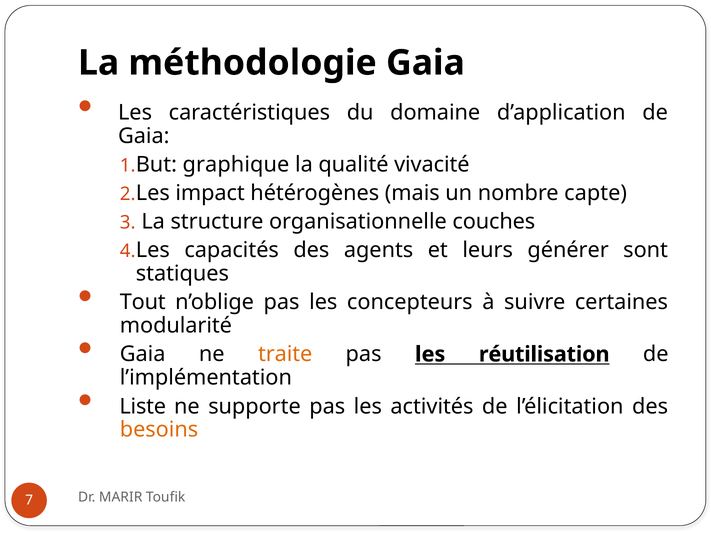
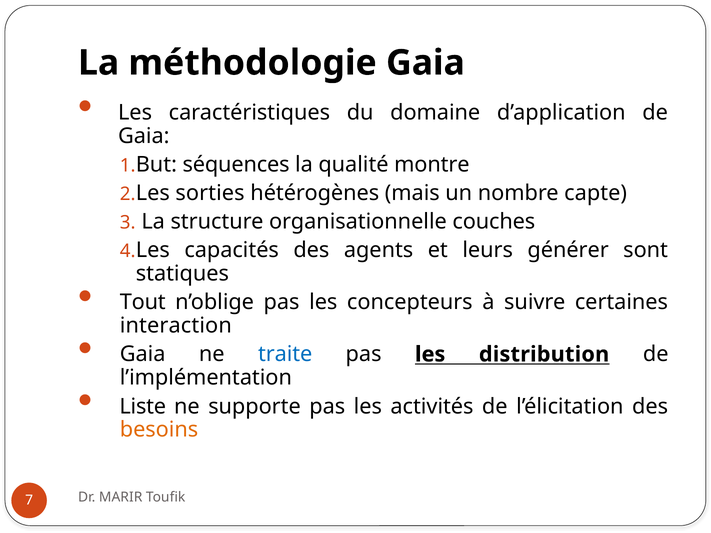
graphique: graphique -> séquences
vivacité: vivacité -> montre
impact: impact -> sorties
modularité: modularité -> interaction
traite colour: orange -> blue
réutilisation: réutilisation -> distribution
